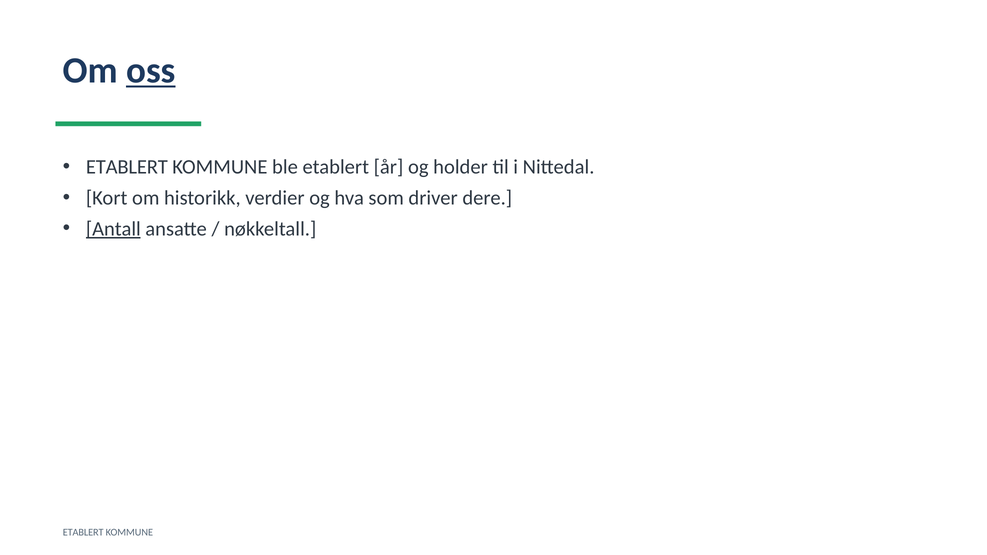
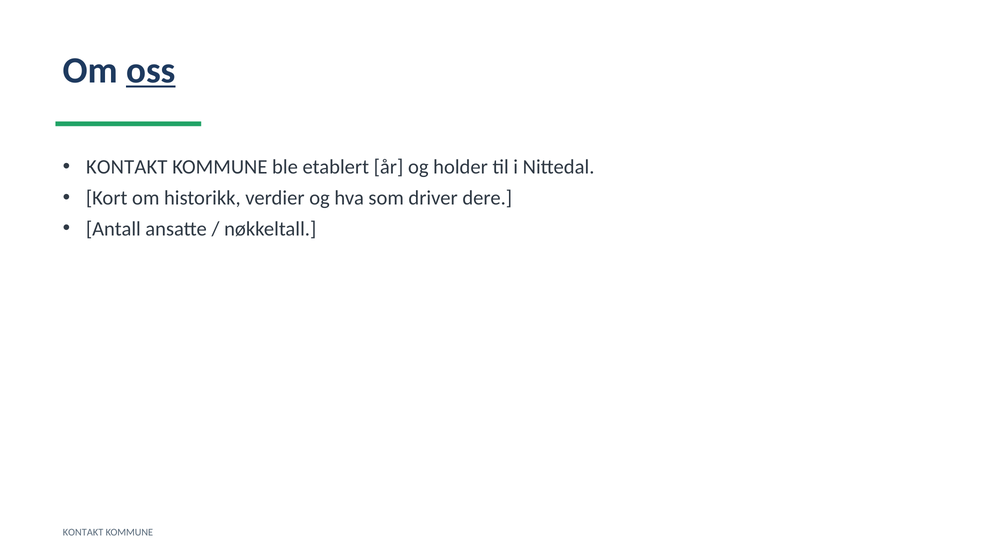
ETABLERT at (127, 167): ETABLERT -> KONTAKT
Antall underline: present -> none
ETABLERT at (83, 533): ETABLERT -> KONTAKT
